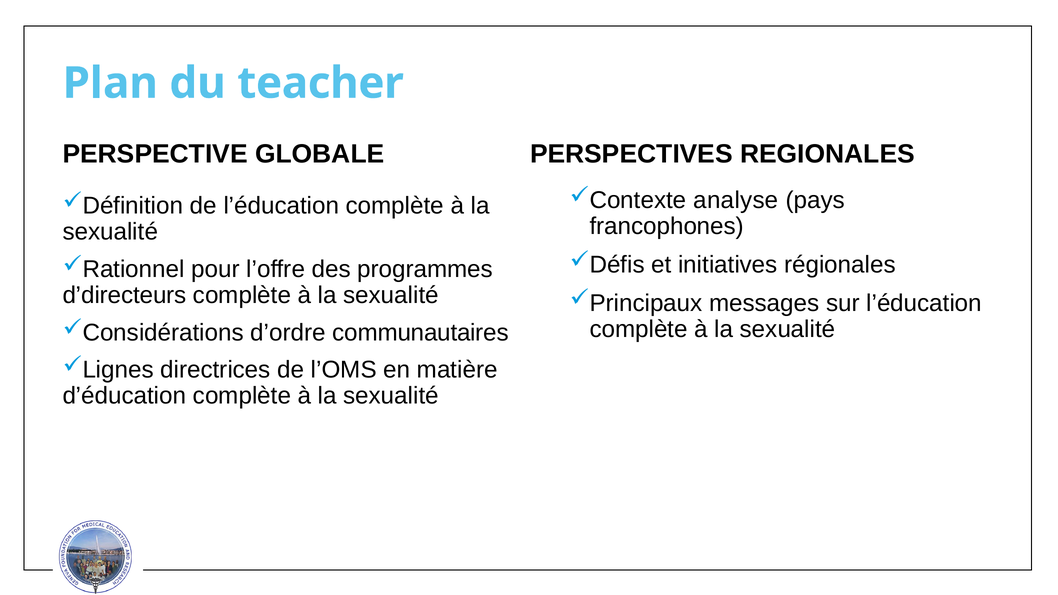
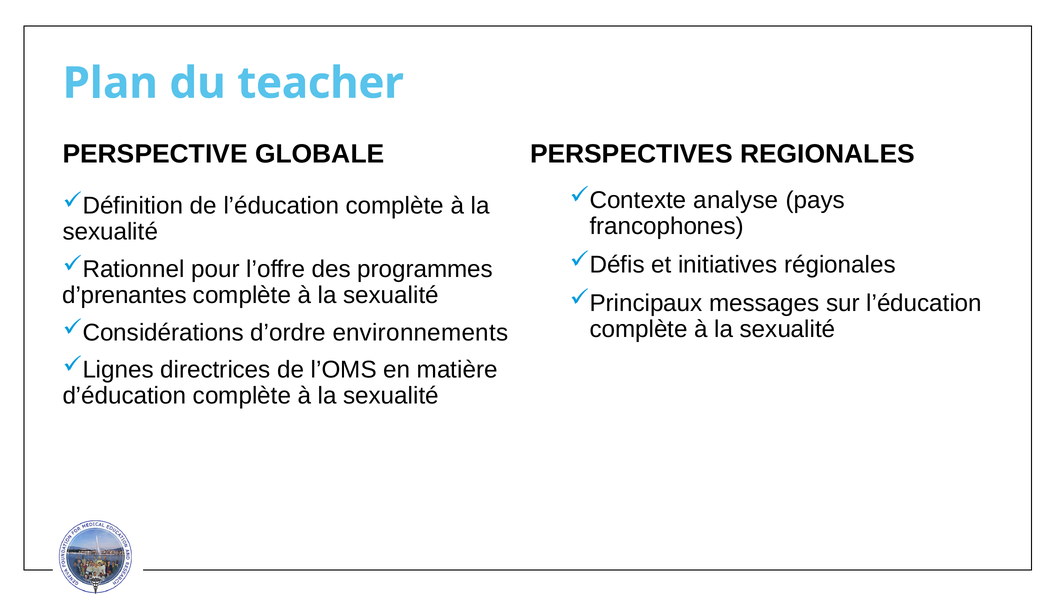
d’directeurs: d’directeurs -> d’prenantes
communautaires: communautaires -> environnements
